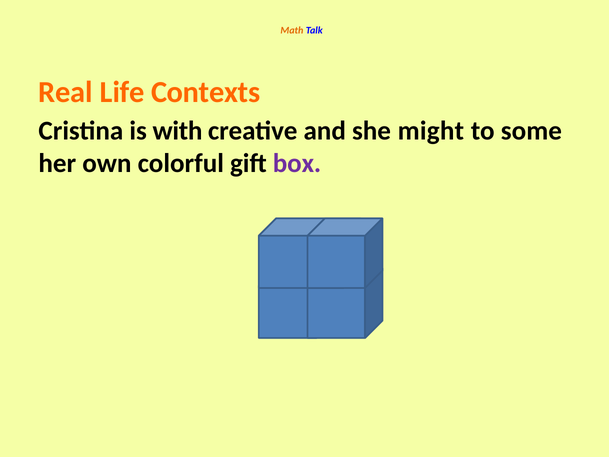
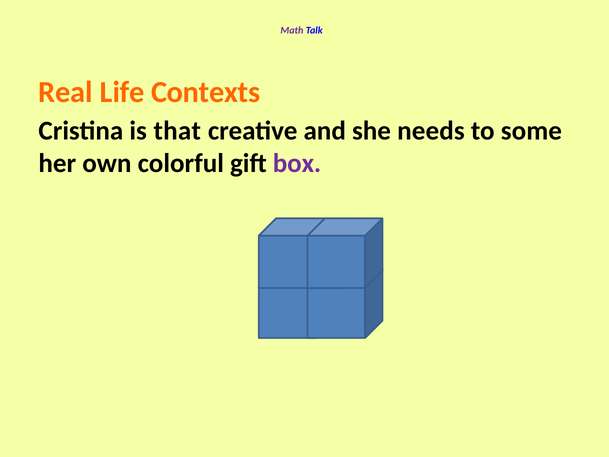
Math colour: orange -> purple
with: with -> that
might: might -> needs
